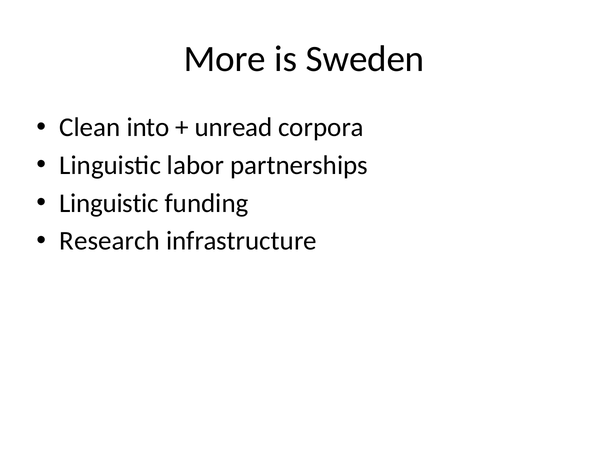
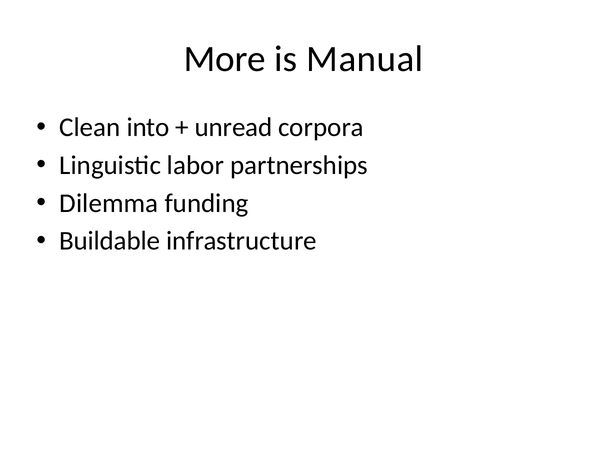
Sweden: Sweden -> Manual
Linguistic at (109, 203): Linguistic -> Dilemma
Research: Research -> Buildable
